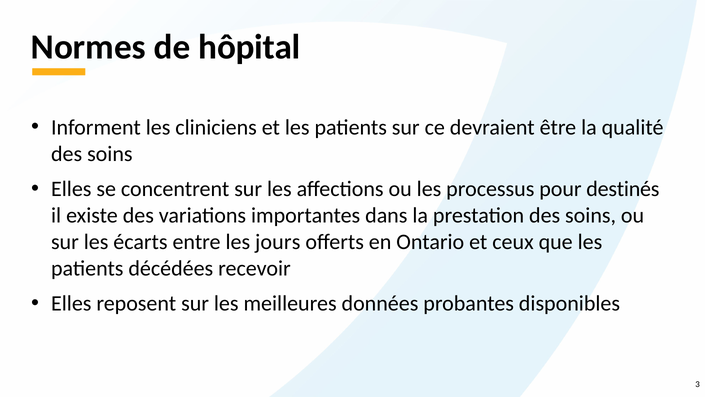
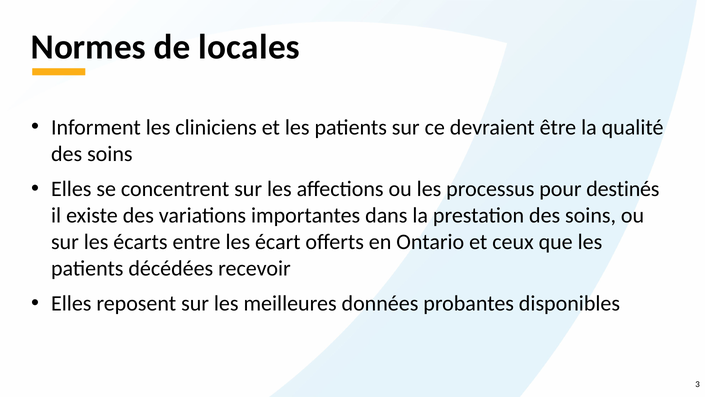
hôpital: hôpital -> locales
jours: jours -> écart
